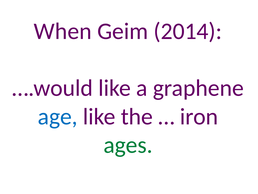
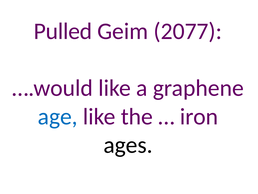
When: When -> Pulled
2014: 2014 -> 2077
ages colour: green -> black
